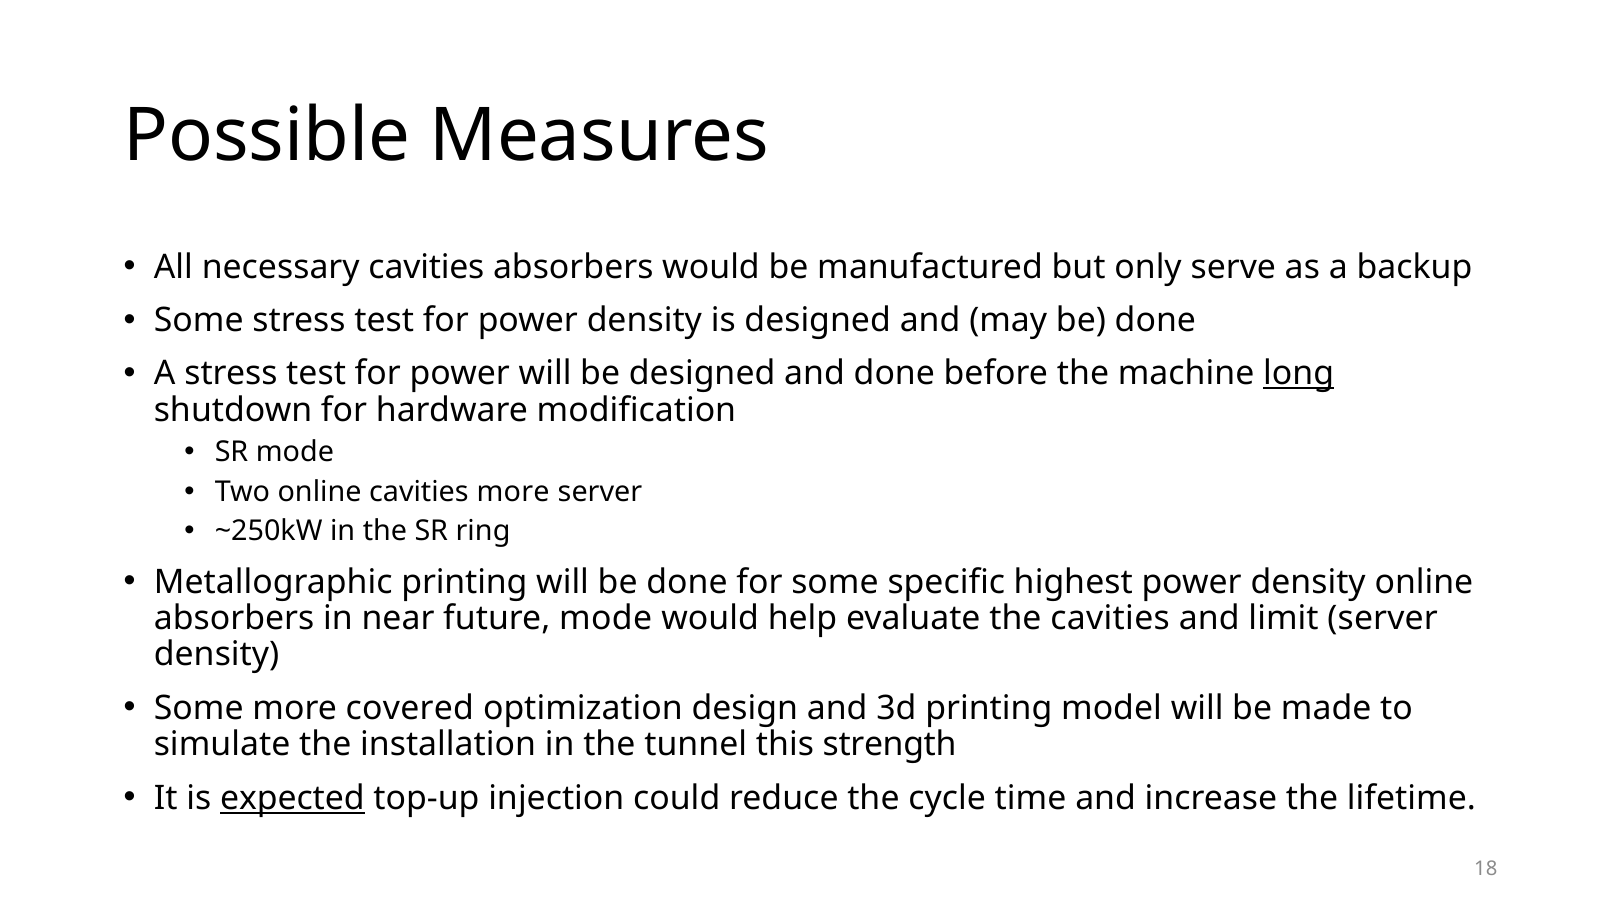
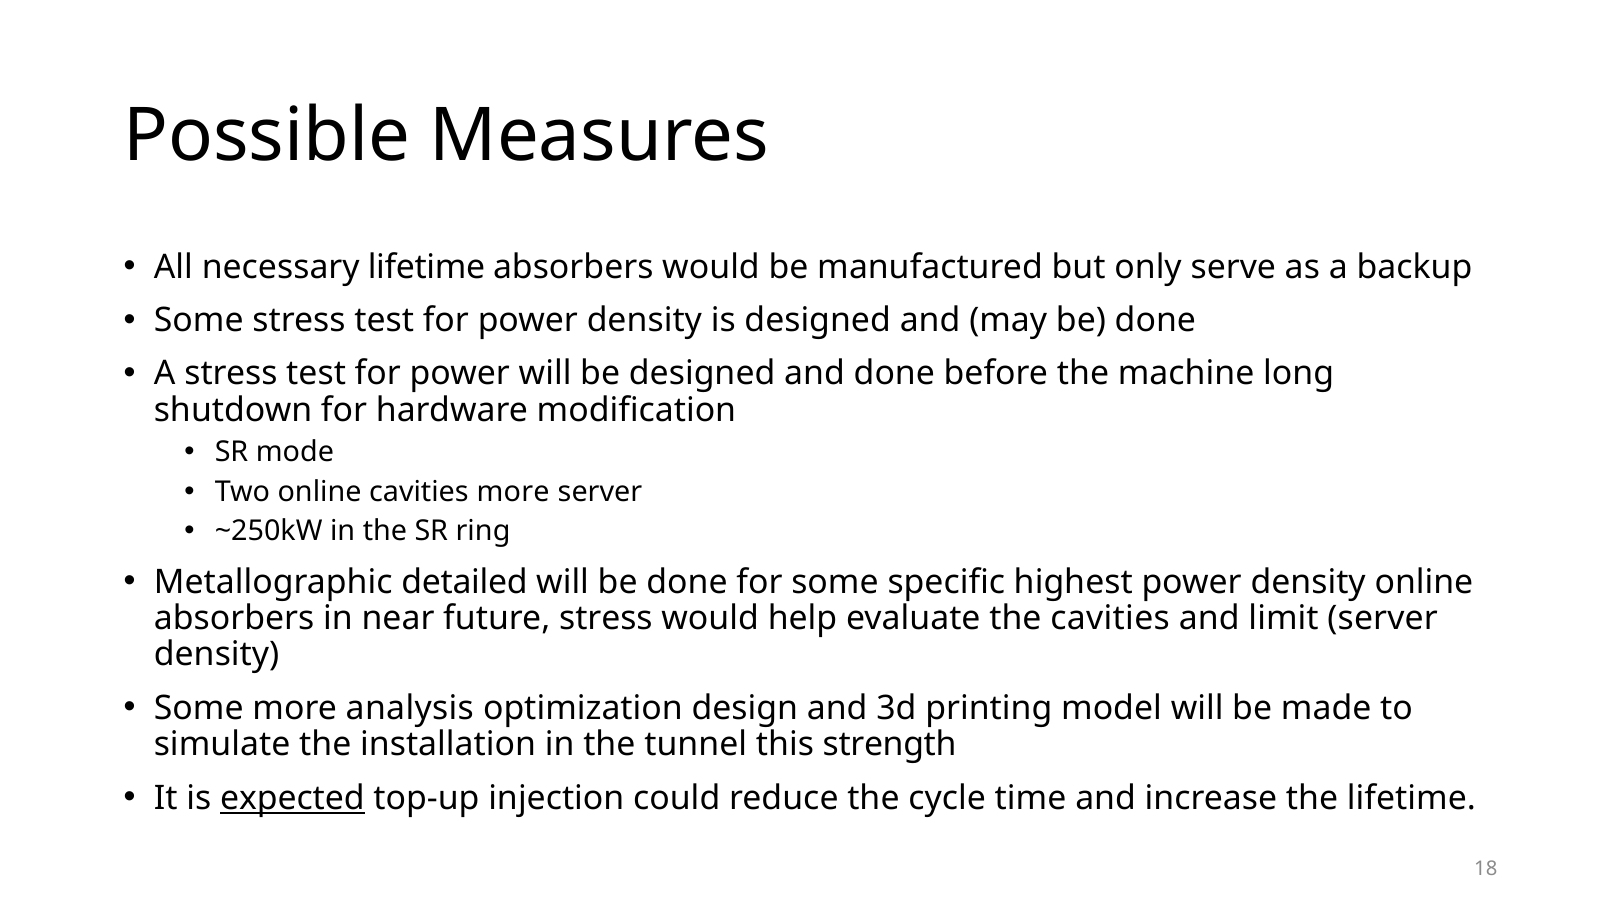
necessary cavities: cavities -> lifetime
long underline: present -> none
Metallographic printing: printing -> detailed
future mode: mode -> stress
covered: covered -> analysis
